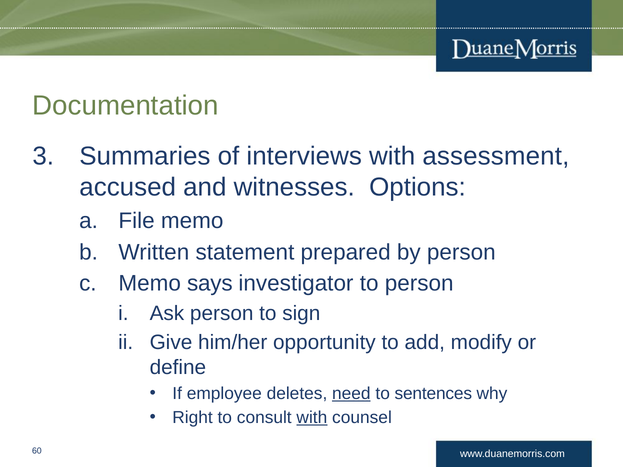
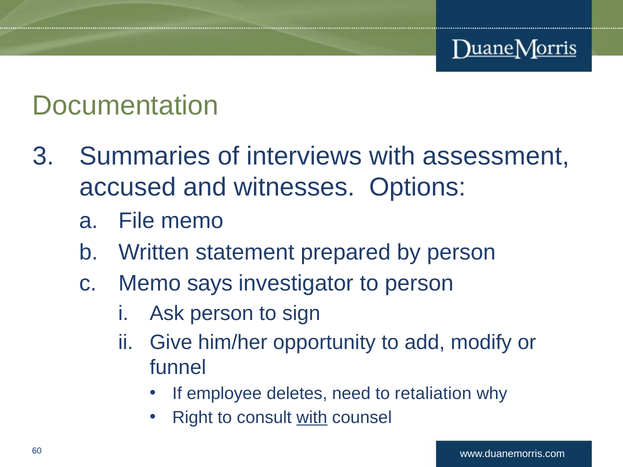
define: define -> funnel
need underline: present -> none
sentences: sentences -> retaliation
